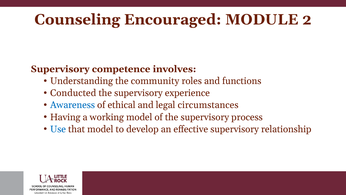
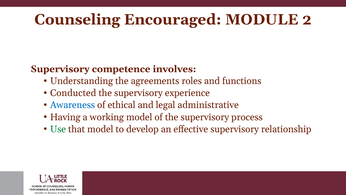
community: community -> agreements
circumstances: circumstances -> administrative
Use colour: blue -> green
